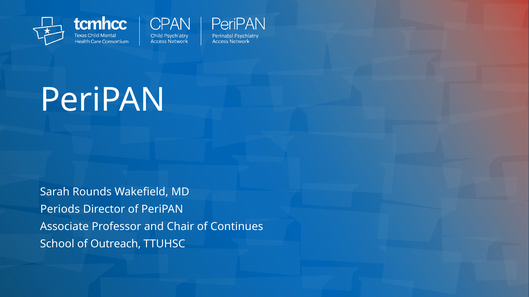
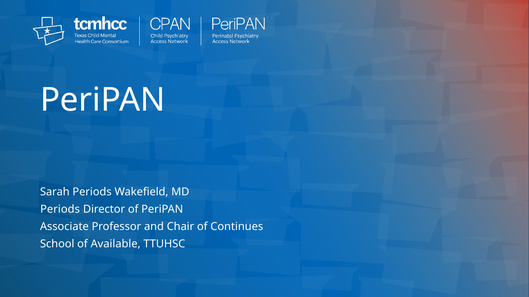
Sarah Rounds: Rounds -> Periods
Outreach: Outreach -> Available
